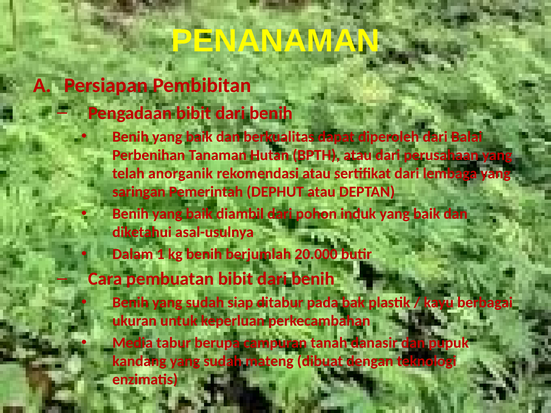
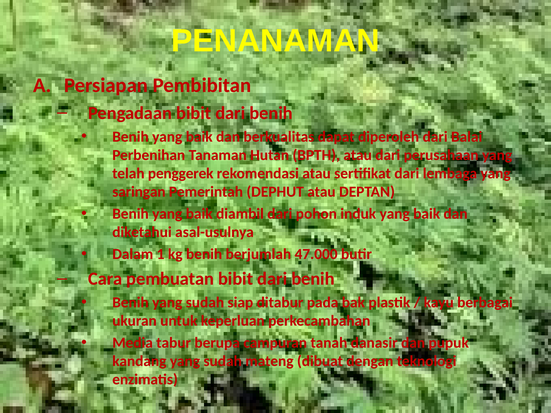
anorganik: anorganik -> penggerek
20.000: 20.000 -> 47.000
